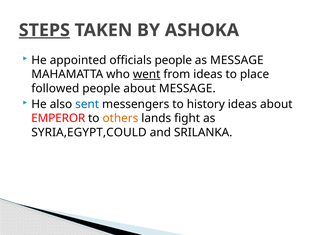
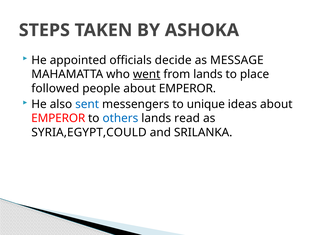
STEPS underline: present -> none
officials people: people -> decide
from ideas: ideas -> lands
people about MESSAGE: MESSAGE -> EMPEROR
history: history -> unique
others colour: orange -> blue
fight: fight -> read
